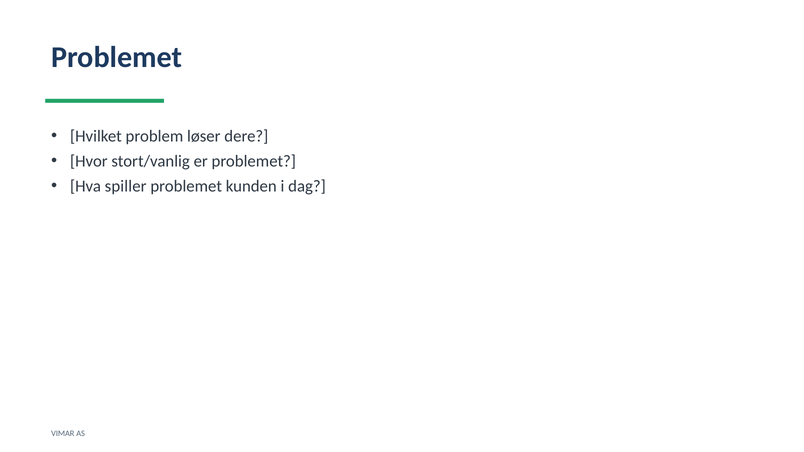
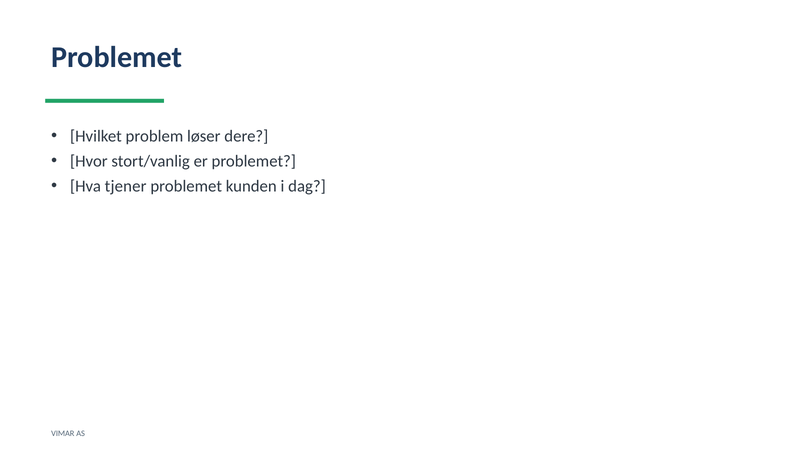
spiller: spiller -> tjener
